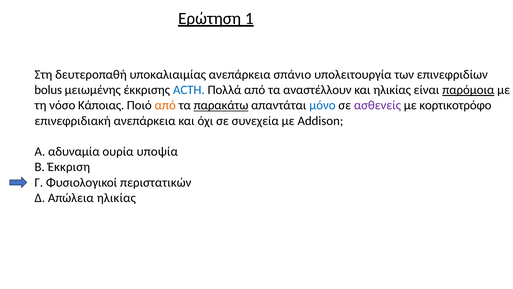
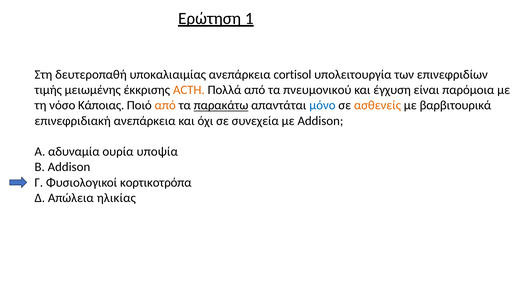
σπάνιο: σπάνιο -> cortisol
bolus: bolus -> τιμής
ACTH colour: blue -> orange
αναστέλλουν: αναστέλλουν -> πνευμονικού
και ηλικίας: ηλικίας -> έγχυση
παρόμοια underline: present -> none
ασθενείς colour: purple -> orange
κορτικοτρόφο: κορτικοτρόφο -> βαρβιτουρικά
Έκκριση: Έκκριση -> Αddison
περιστατικών: περιστατικών -> κορτικοτρόπα
